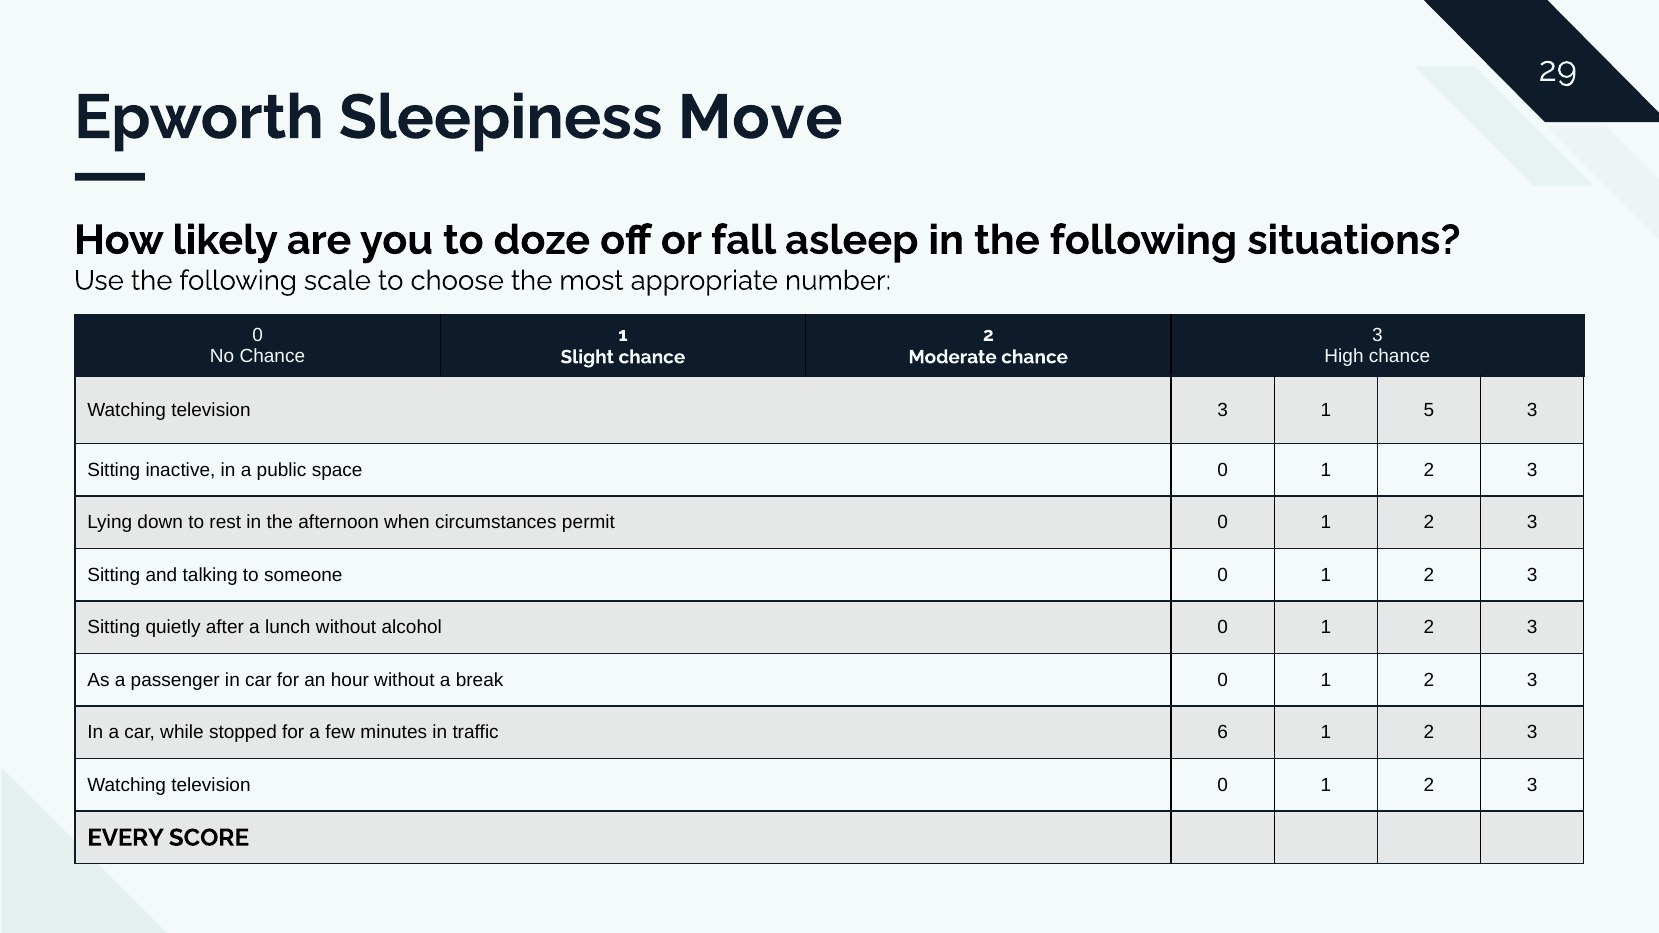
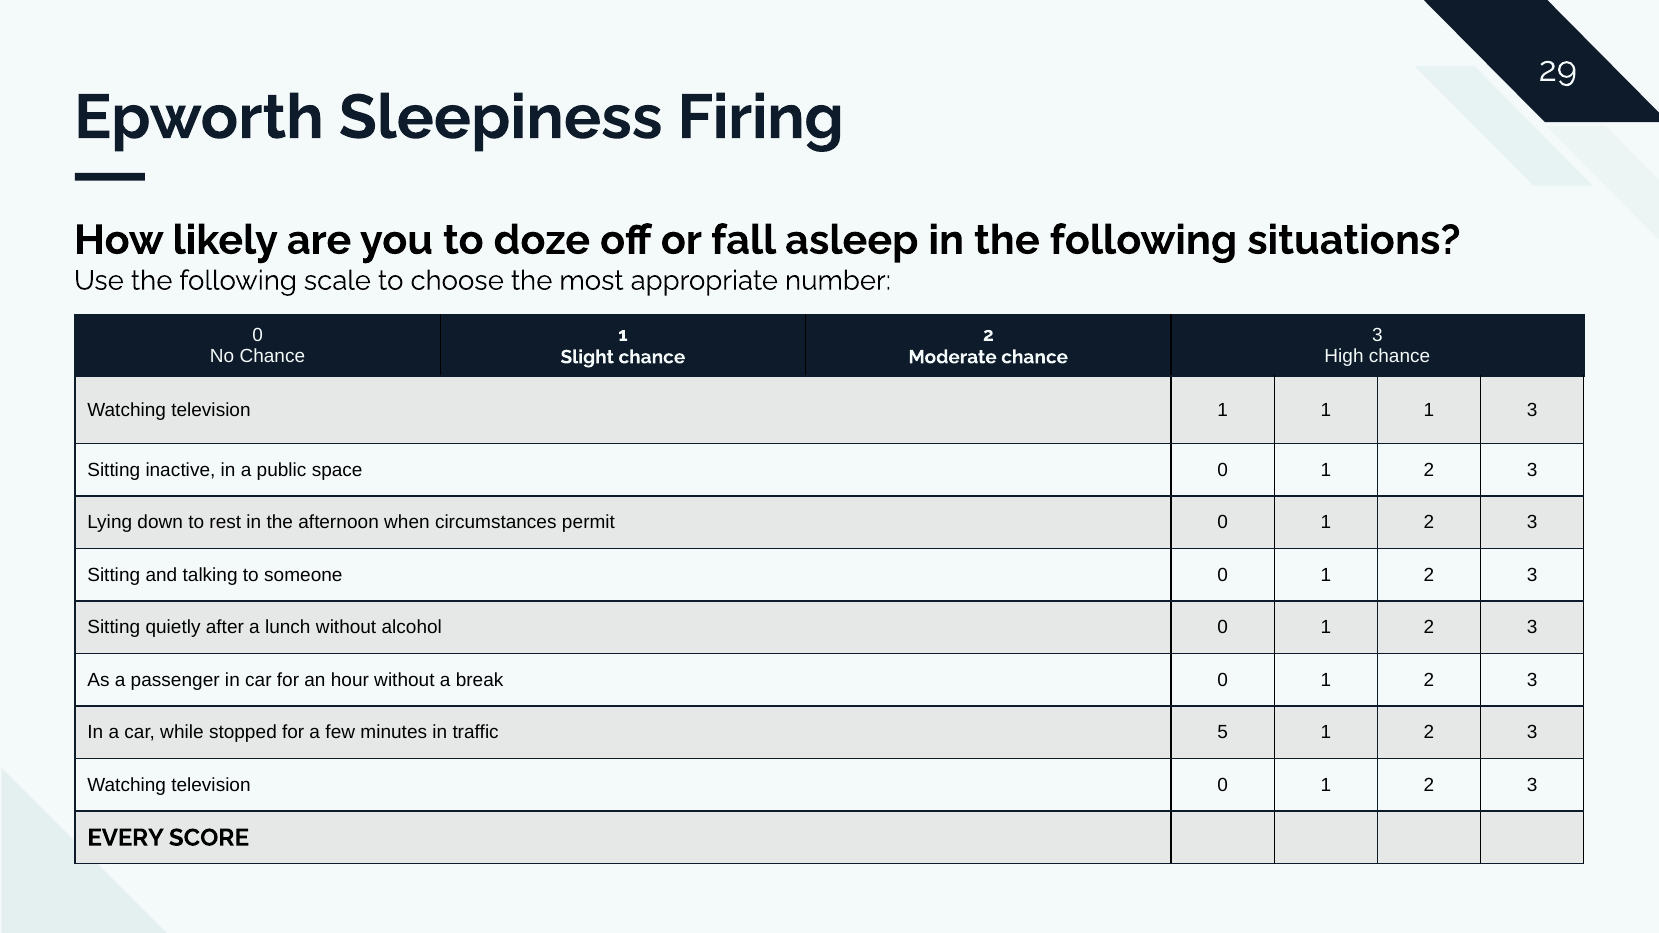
Move: Move -> Firing
television 3: 3 -> 1
5 at (1429, 410): 5 -> 1
6: 6 -> 5
